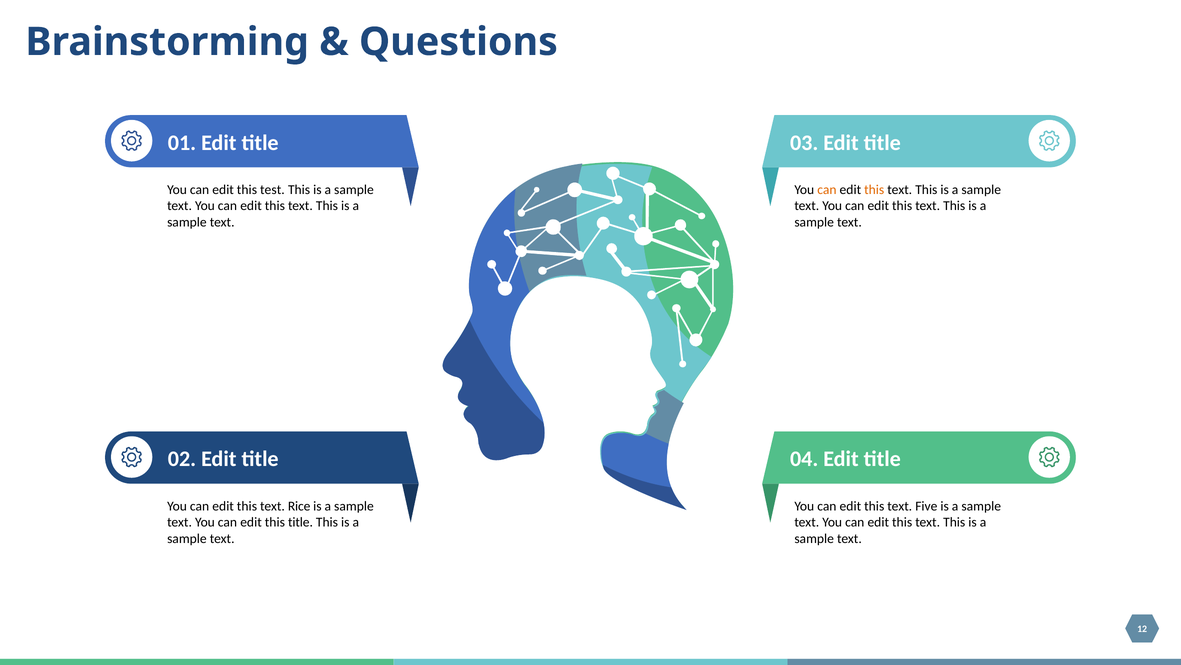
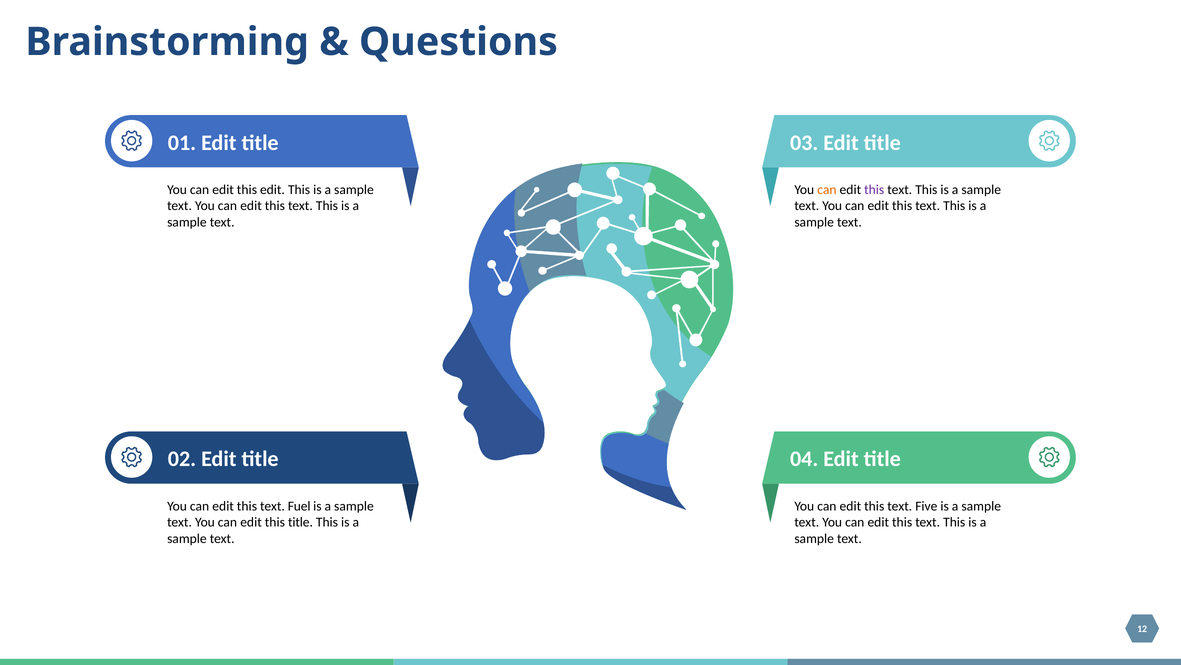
this test: test -> edit
this at (874, 190) colour: orange -> purple
Rice: Rice -> Fuel
